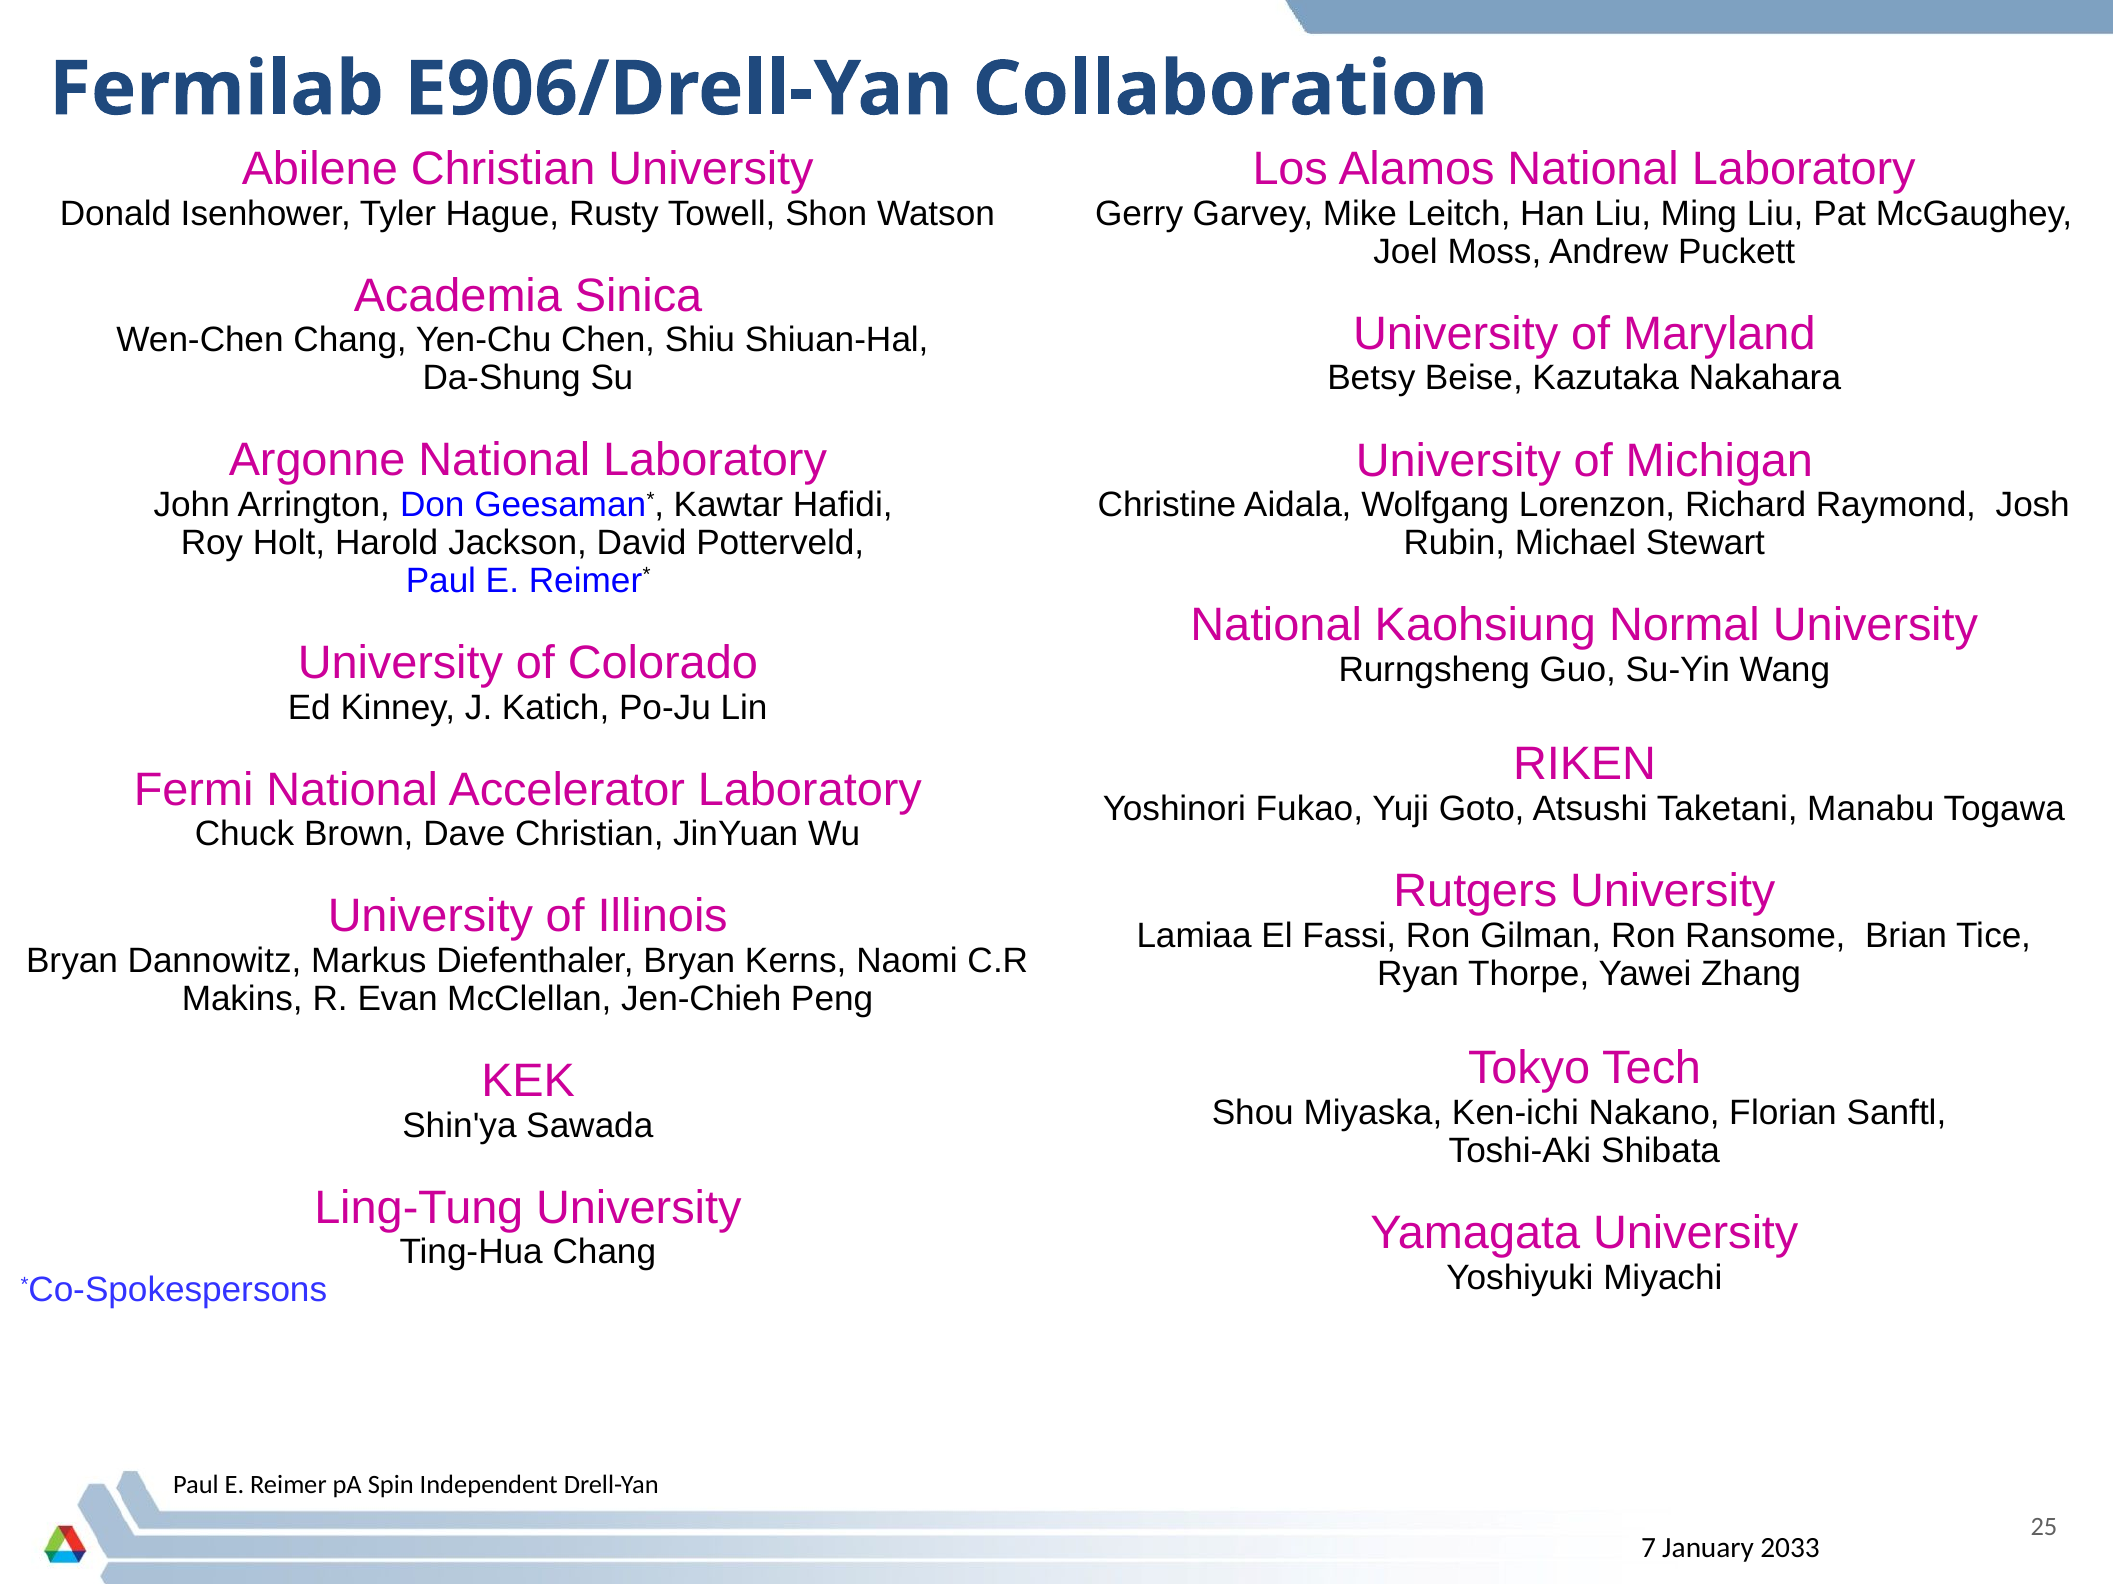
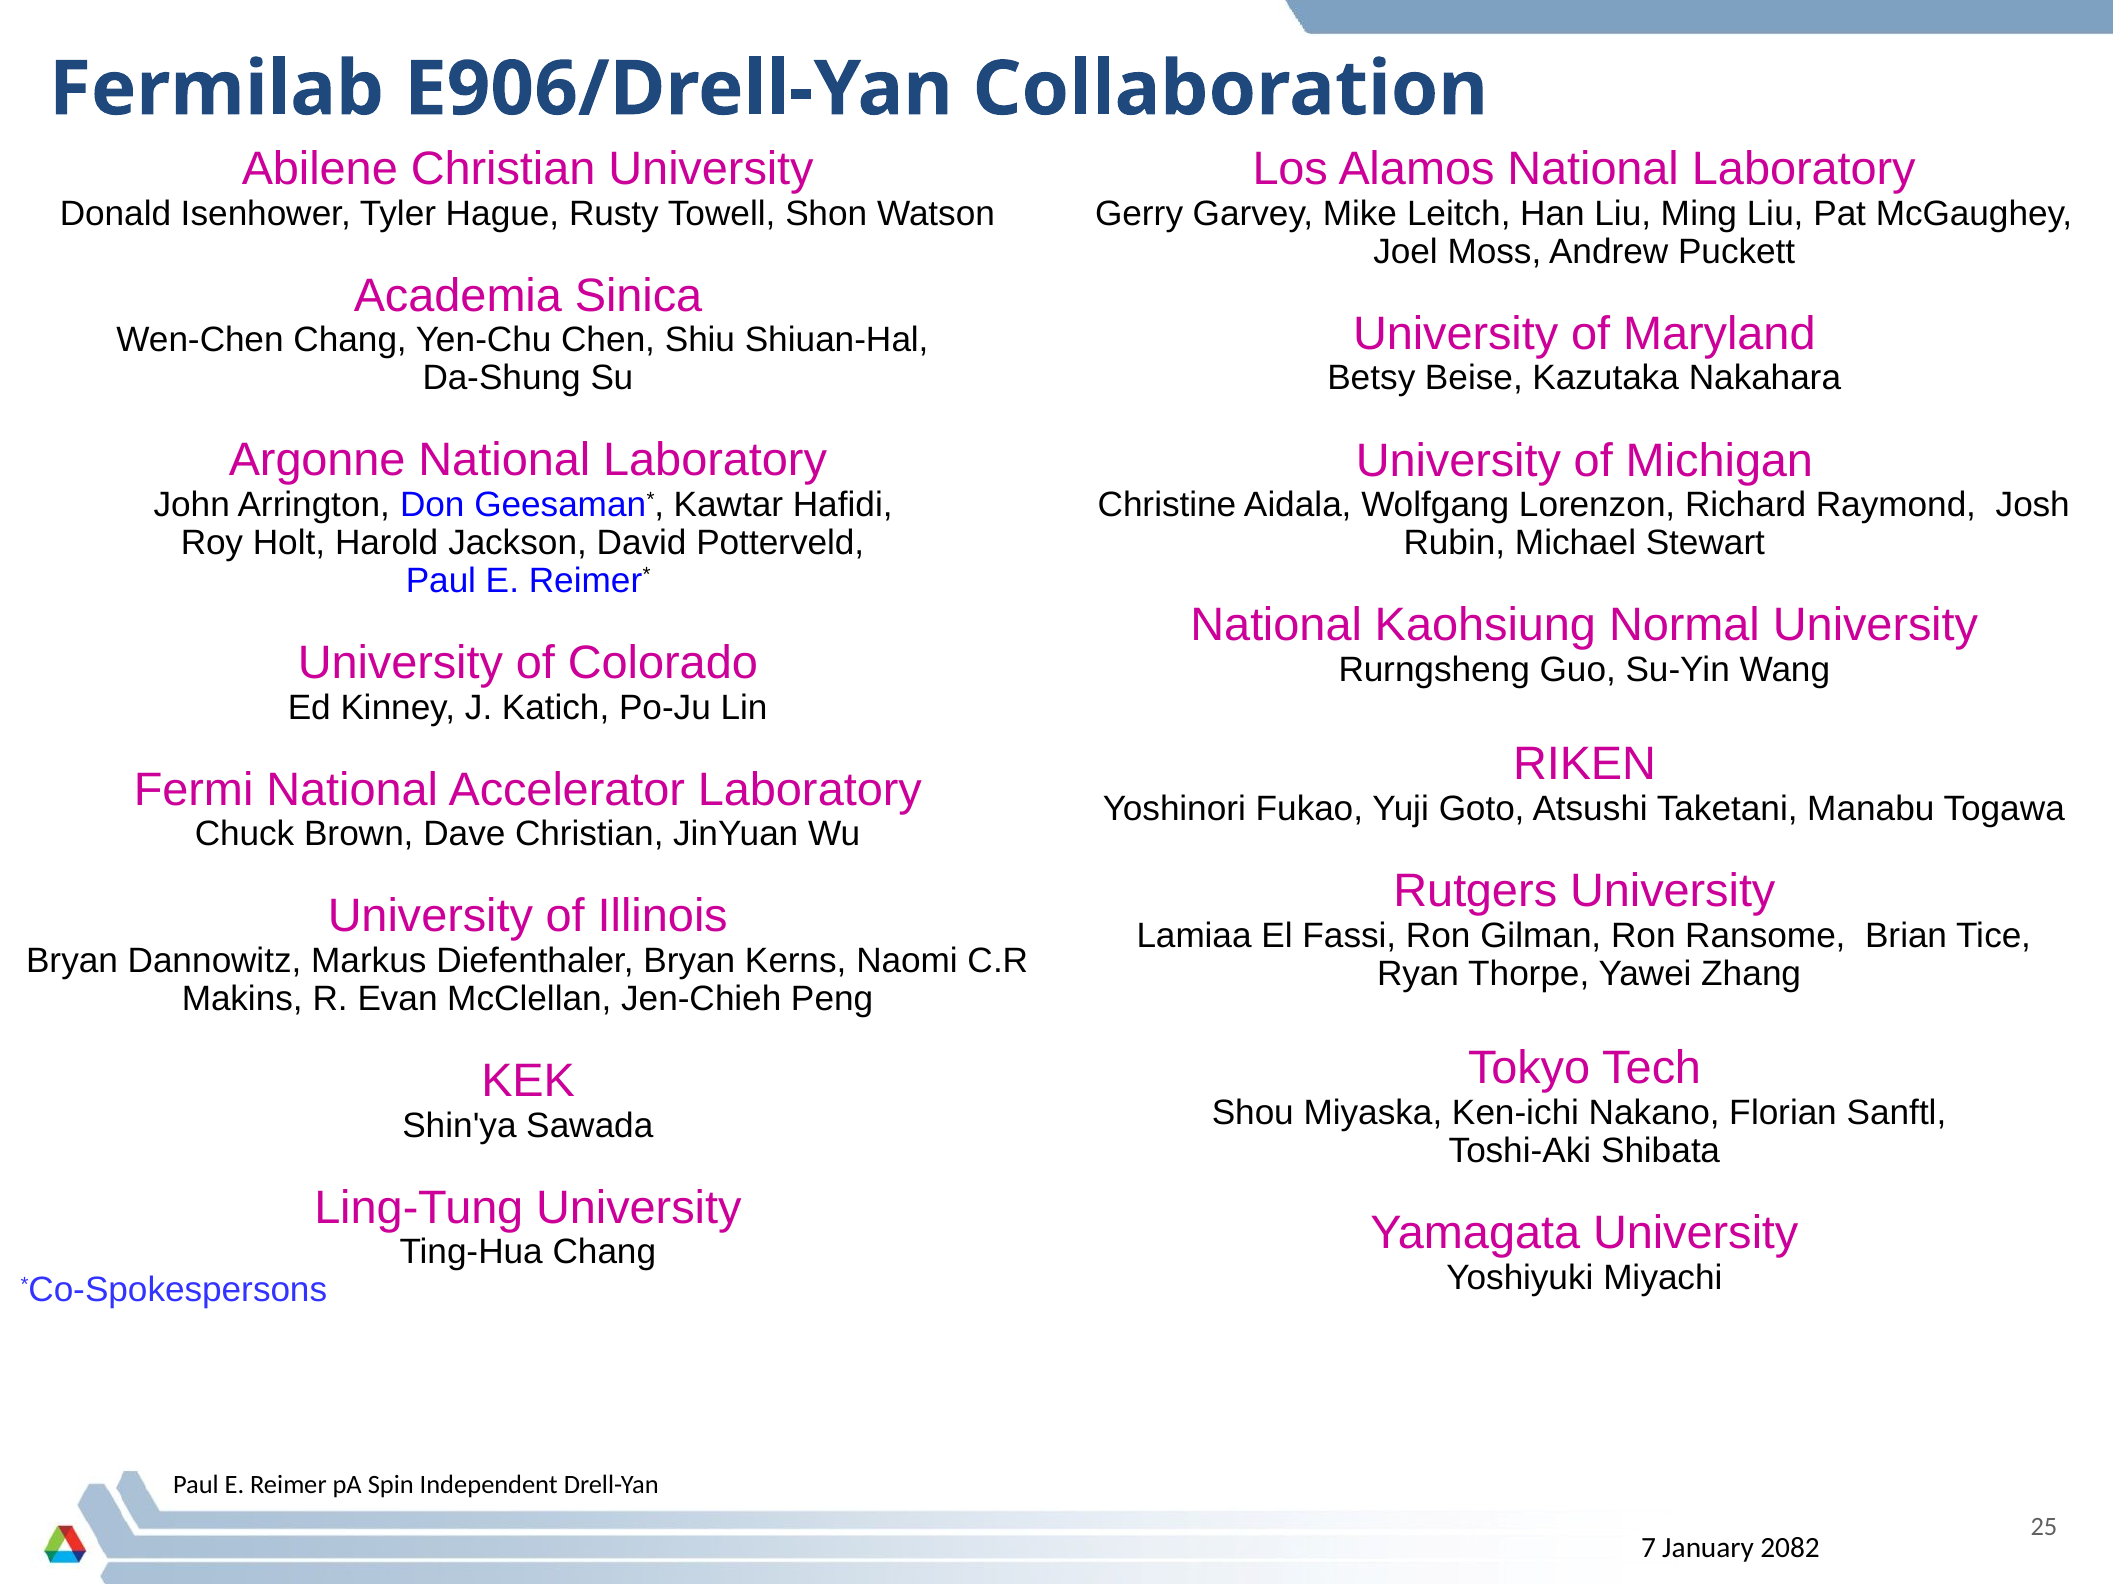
2033: 2033 -> 2082
